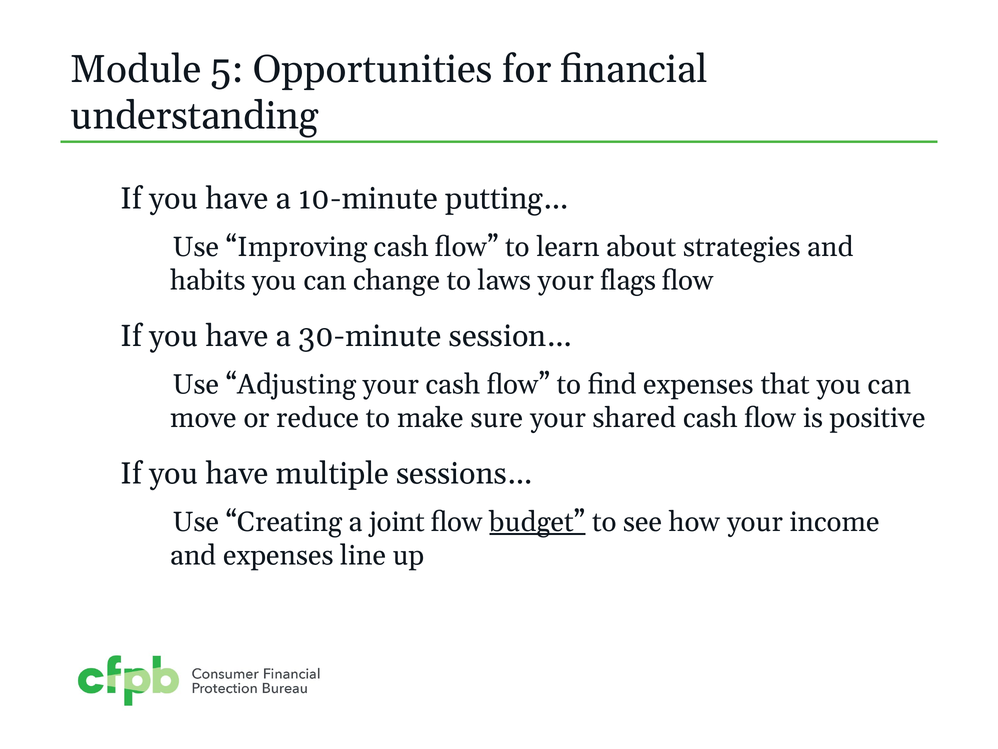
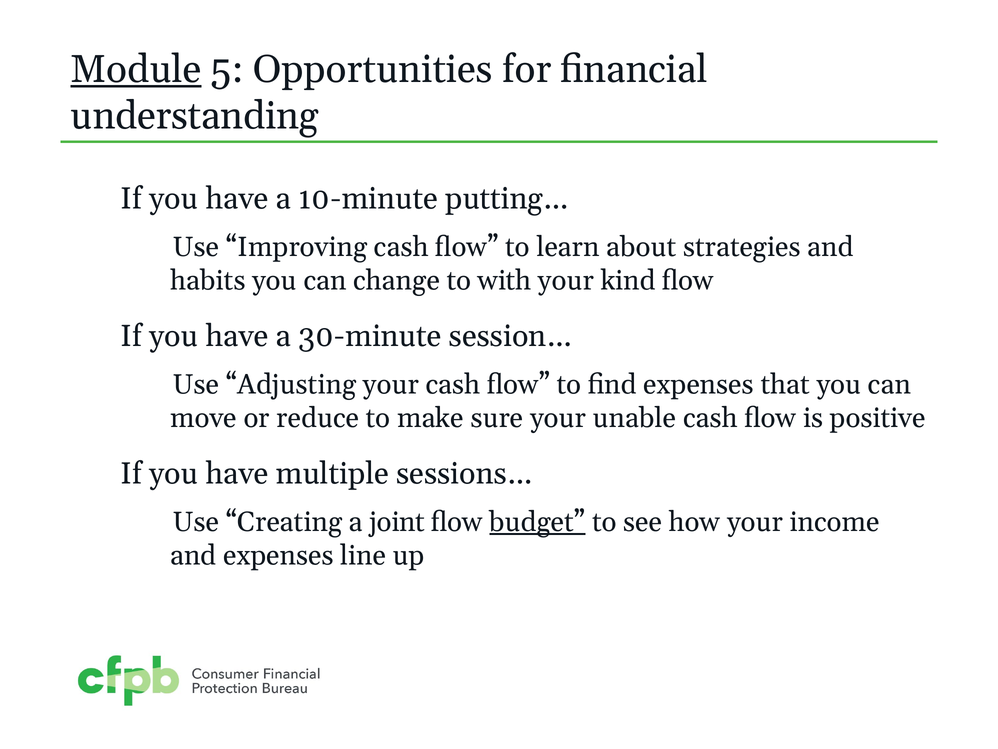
Module underline: none -> present
laws: laws -> with
flags: flags -> kind
shared: shared -> unable
